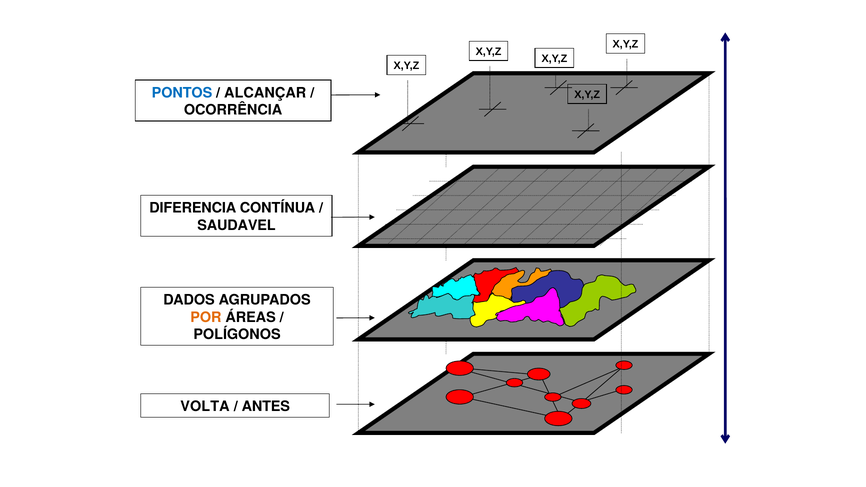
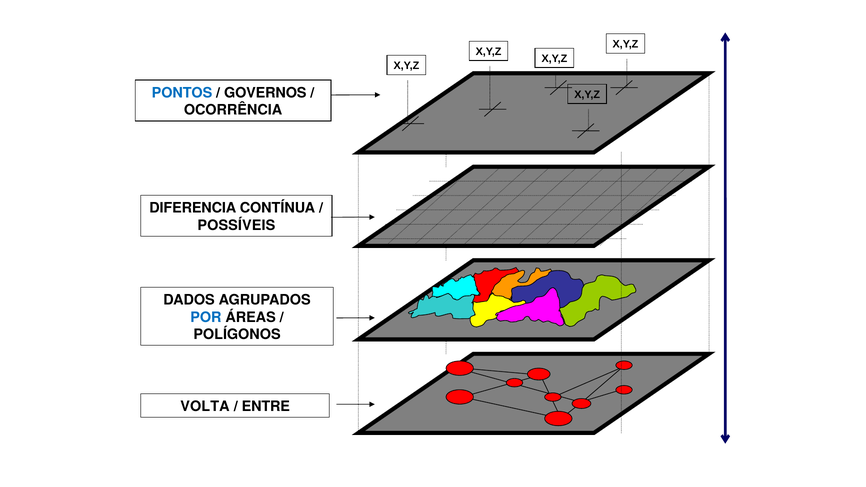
ALCANÇAR: ALCANÇAR -> GOVERNOS
SAUDAVEL: SAUDAVEL -> POSSÍVEIS
POR colour: orange -> blue
ANTES: ANTES -> ENTRE
